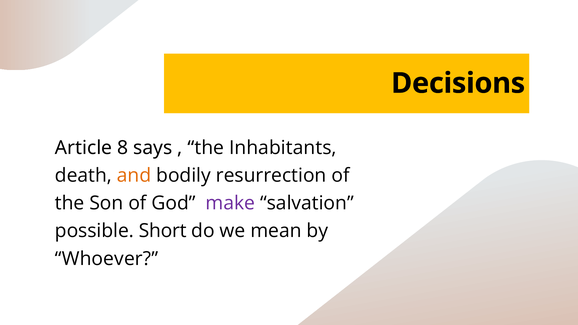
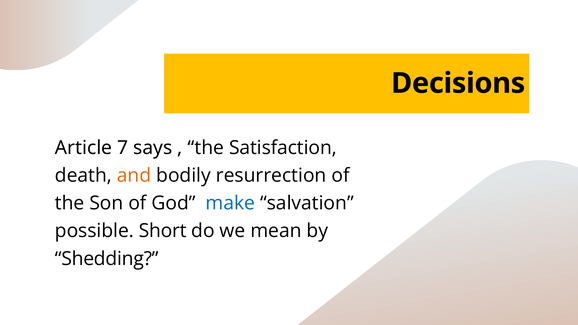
8: 8 -> 7
Inhabitants: Inhabitants -> Satisfaction
make colour: purple -> blue
Whoever: Whoever -> Shedding
